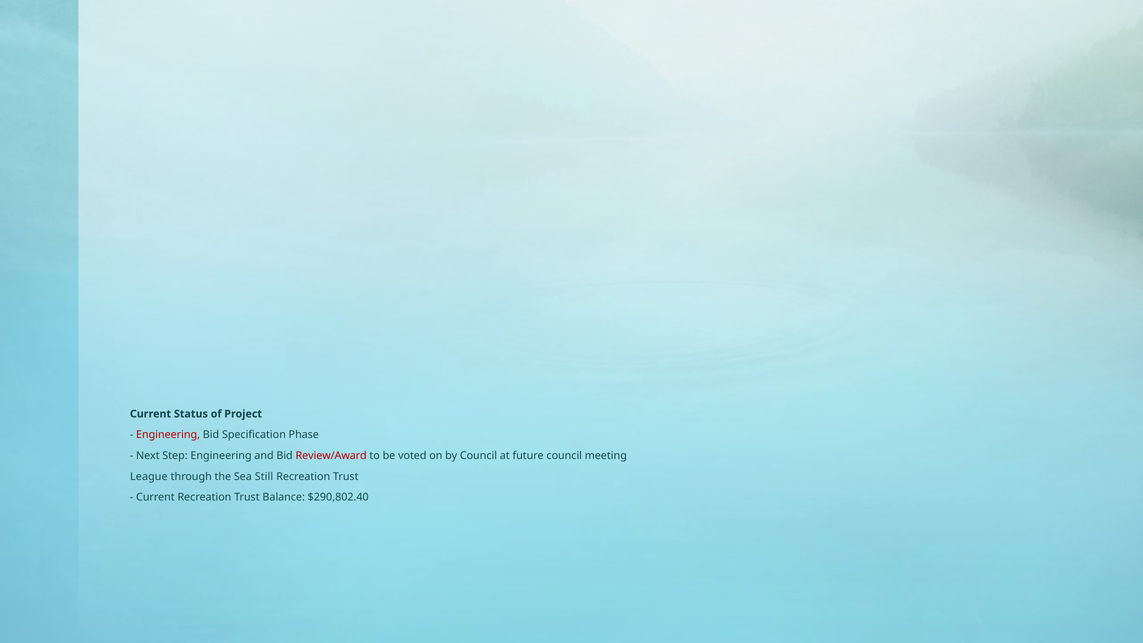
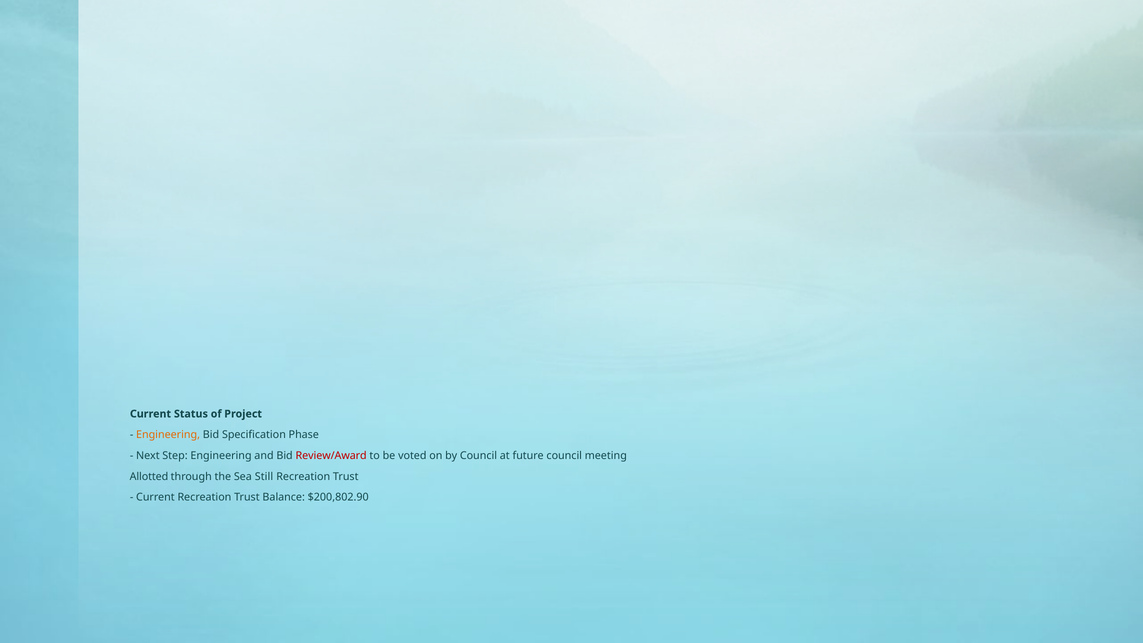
Engineering at (168, 435) colour: red -> orange
League: League -> Allotted
$290,802.40: $290,802.40 -> $200,802.90
